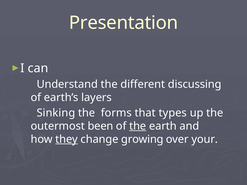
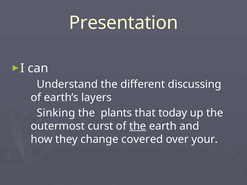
forms: forms -> plants
types: types -> today
been: been -> curst
they underline: present -> none
growing: growing -> covered
